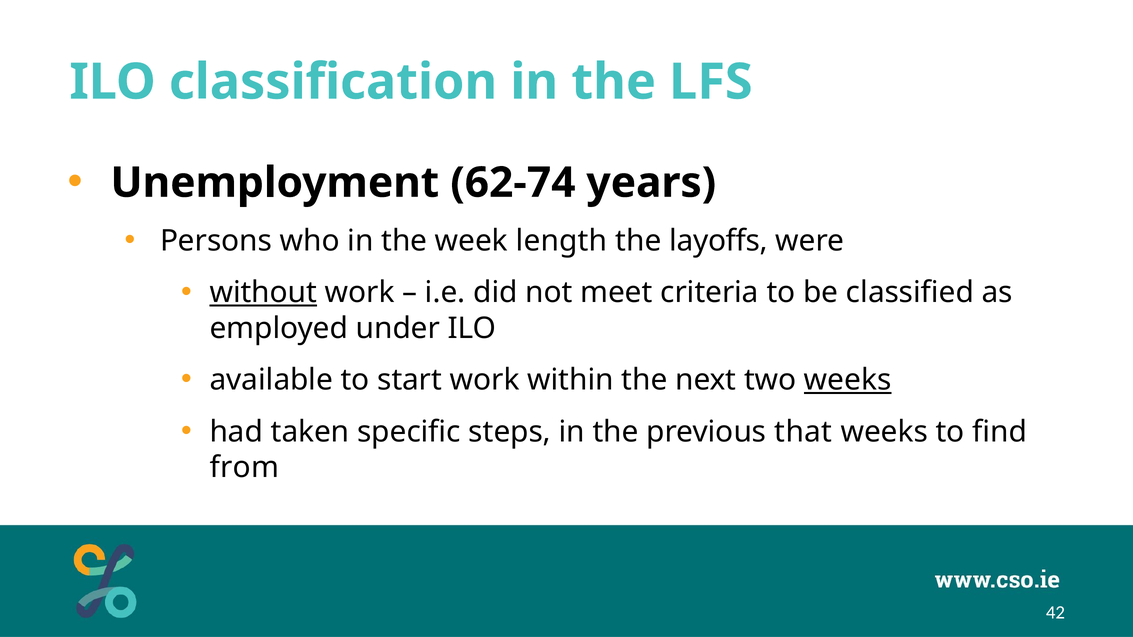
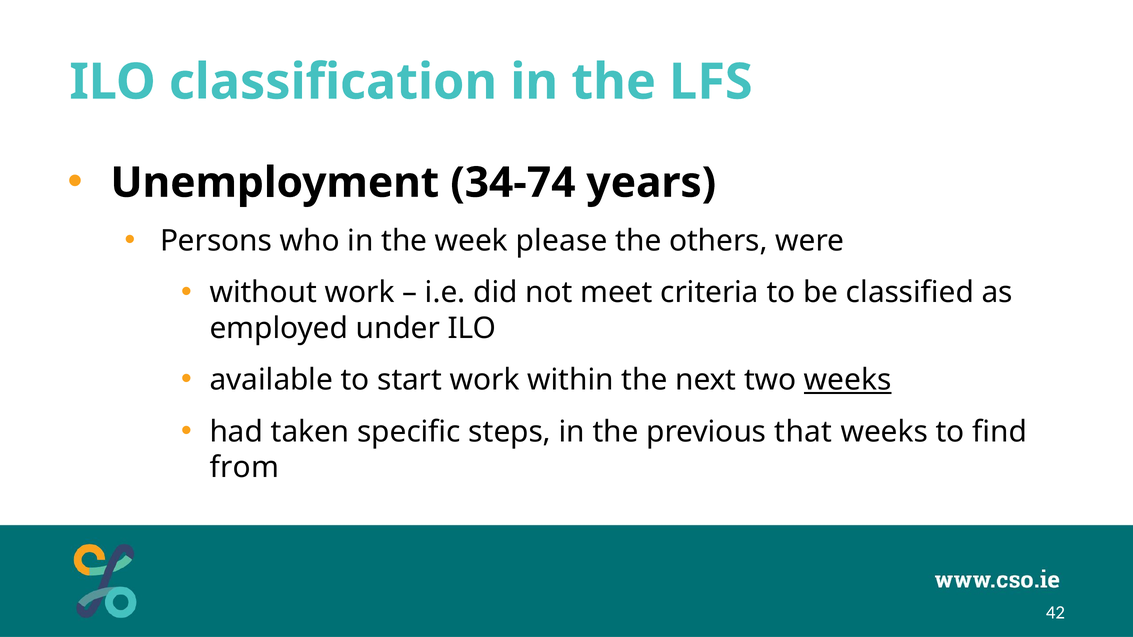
62-74: 62-74 -> 34-74
length: length -> please
layoffs: layoffs -> others
without underline: present -> none
